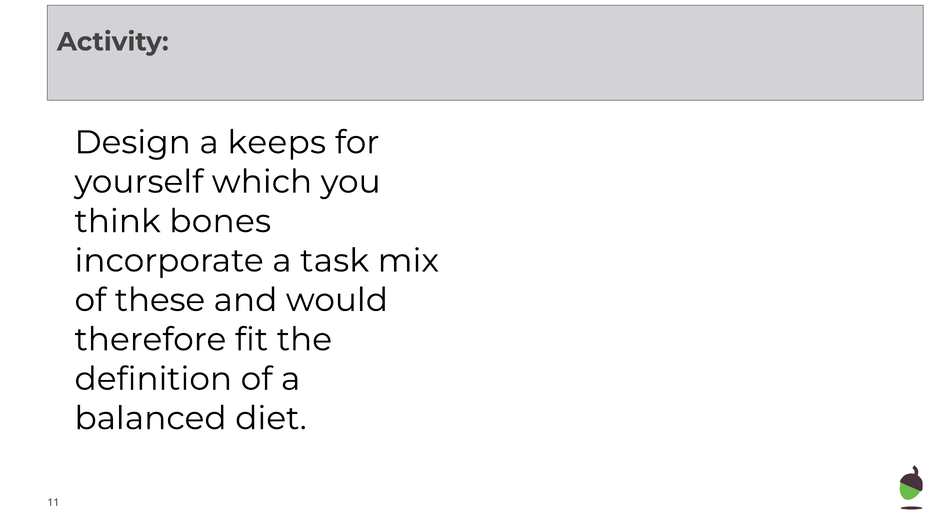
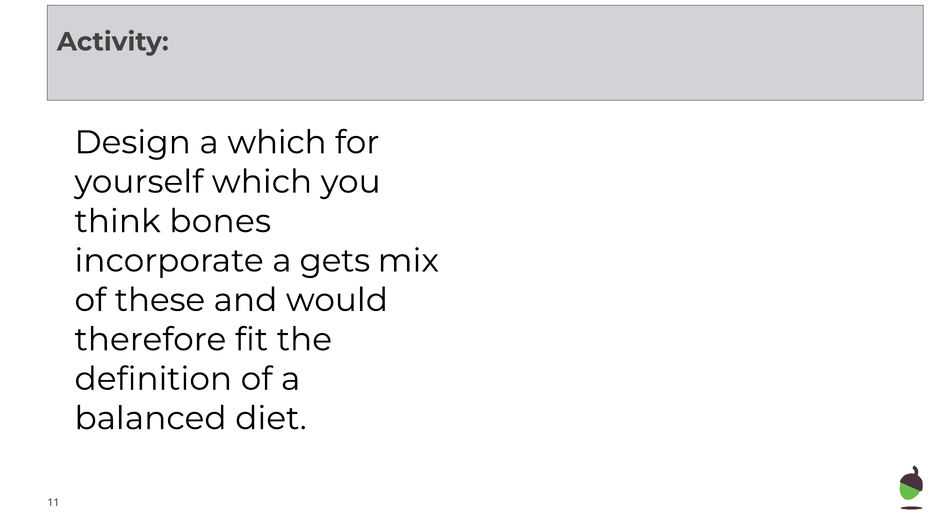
a keeps: keeps -> which
task: task -> gets
